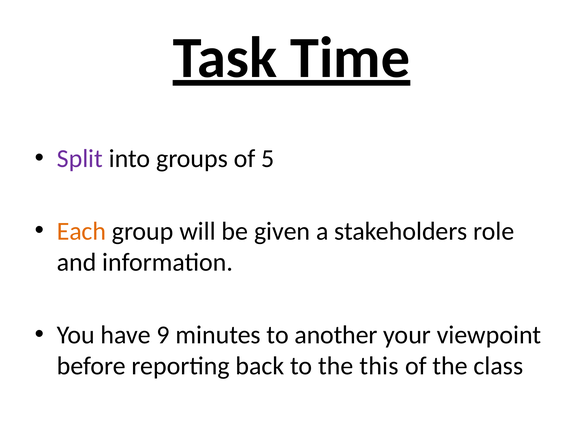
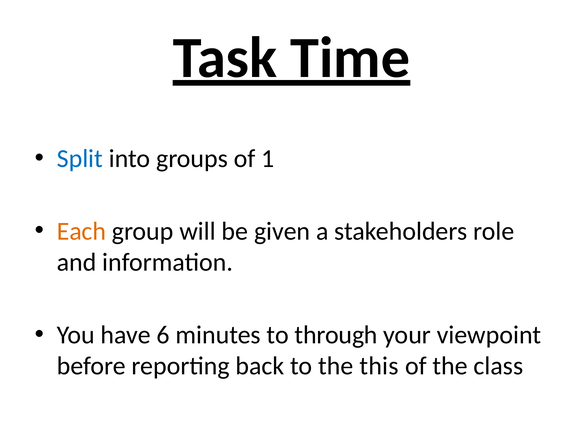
Split colour: purple -> blue
5: 5 -> 1
9: 9 -> 6
another: another -> through
